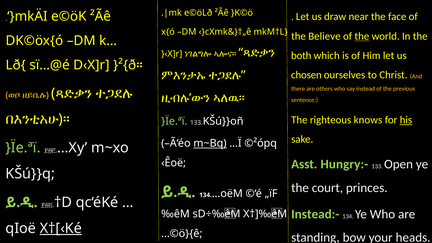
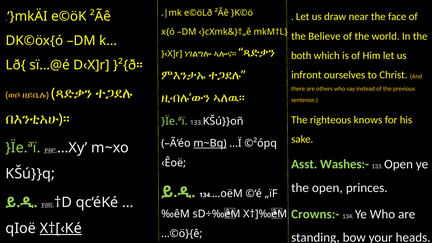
the at (362, 36) underline: present -> none
chosen: chosen -> infront
his underline: present -> none
Hungry:-: Hungry:- -> Washes:-
the court: court -> open
Instead:-: Instead:- -> Crowns:-
